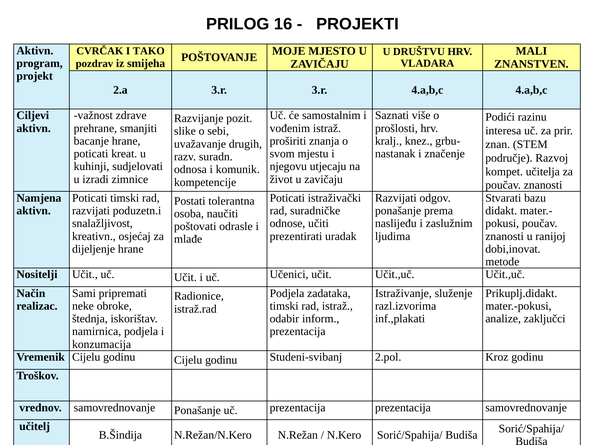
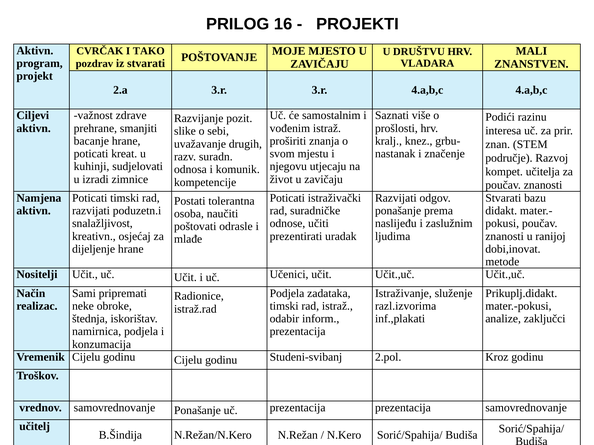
iz smijeha: smijeha -> stvarati
